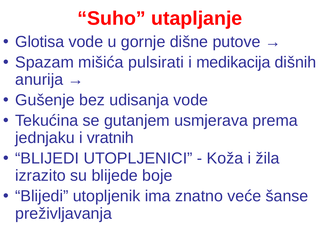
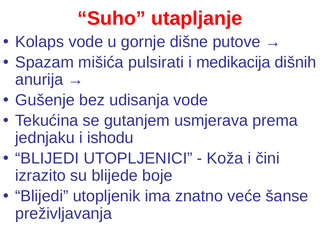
Glotisa: Glotisa -> Kolaps
vratnih: vratnih -> ishodu
žila: žila -> čini
